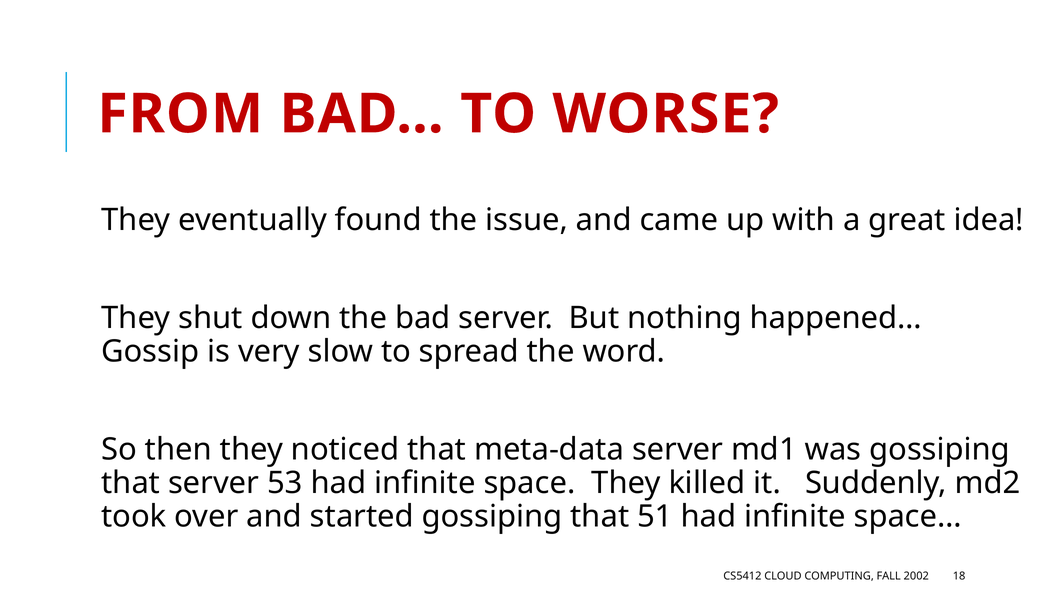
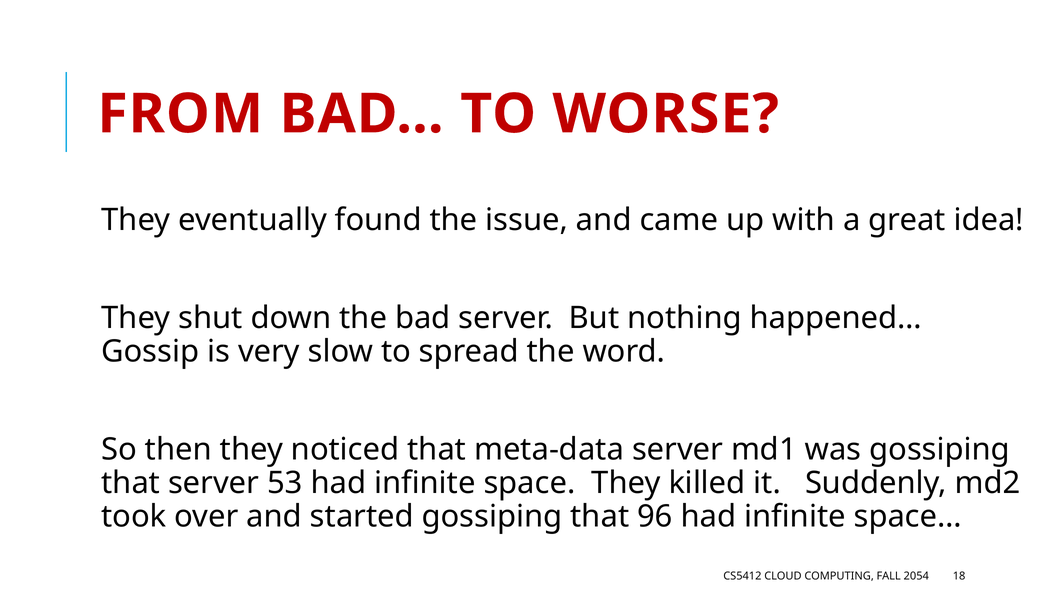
51: 51 -> 96
2002: 2002 -> 2054
